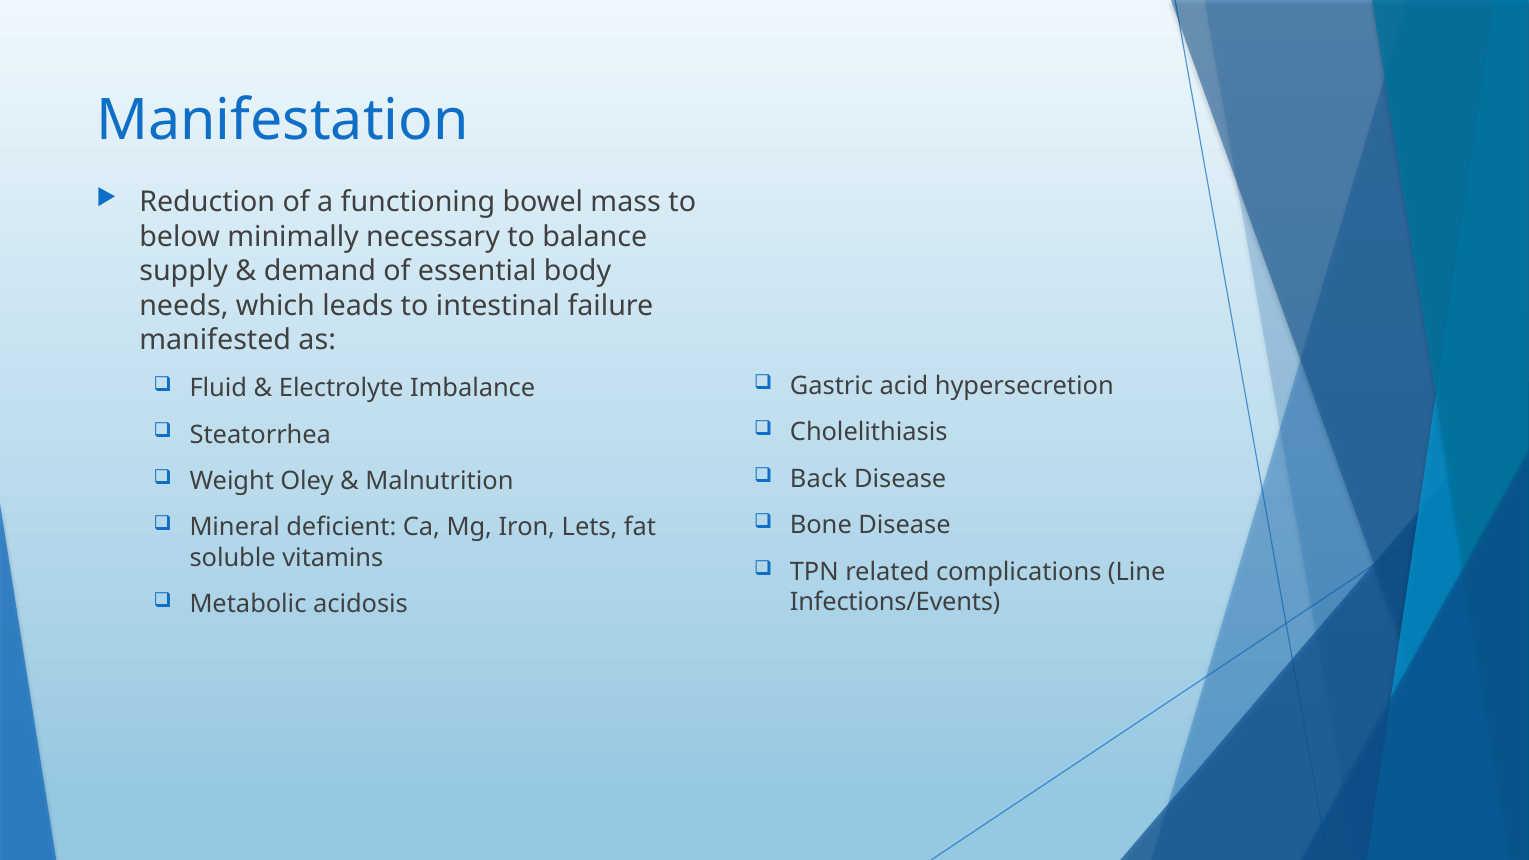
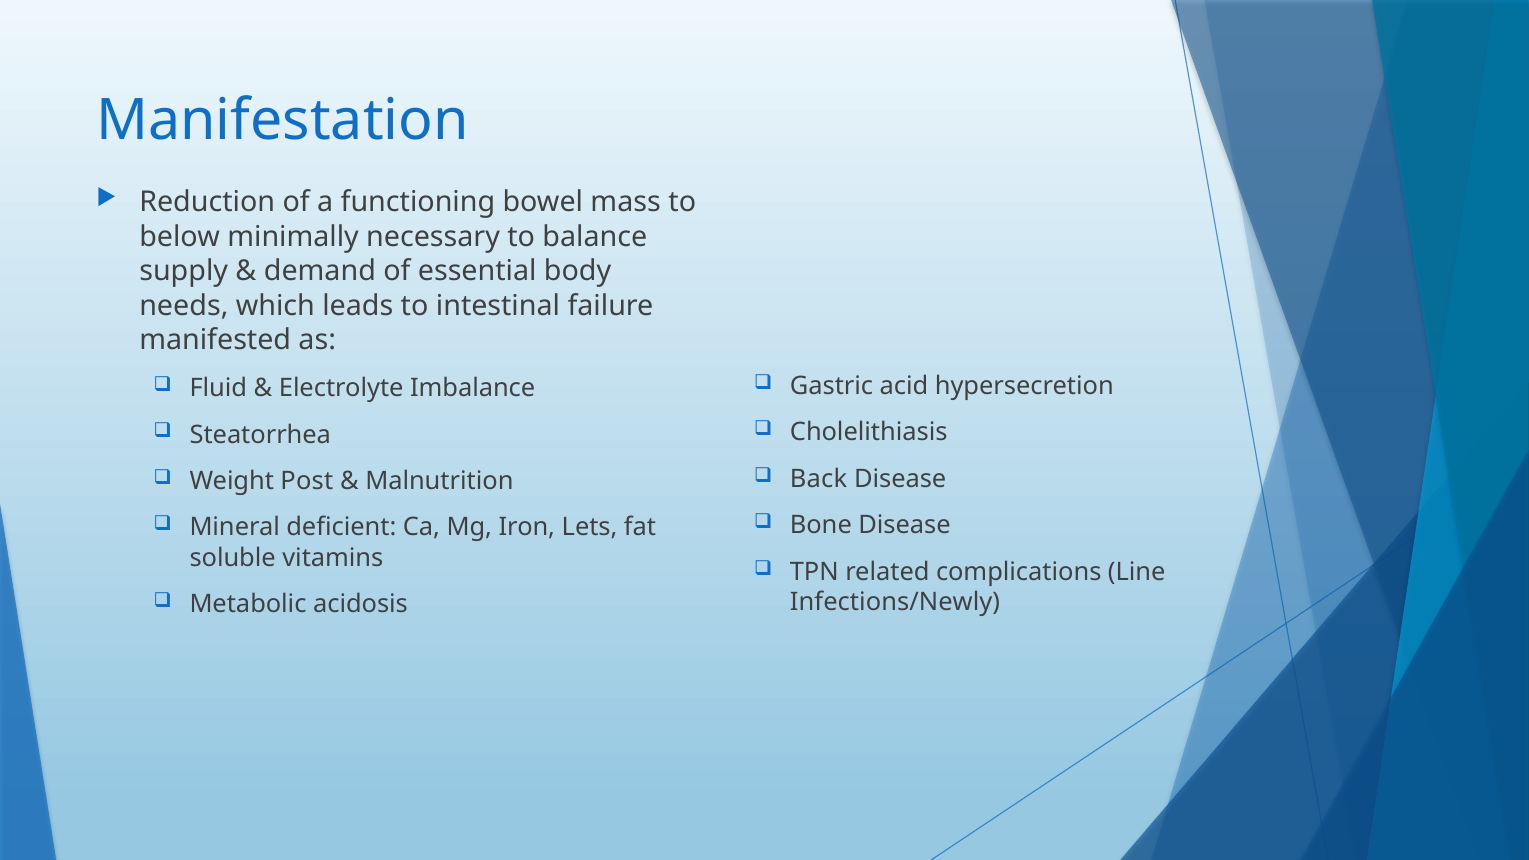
Oley: Oley -> Post
Infections/Events: Infections/Events -> Infections/Newly
